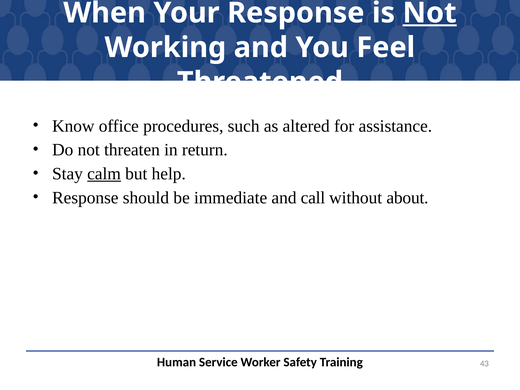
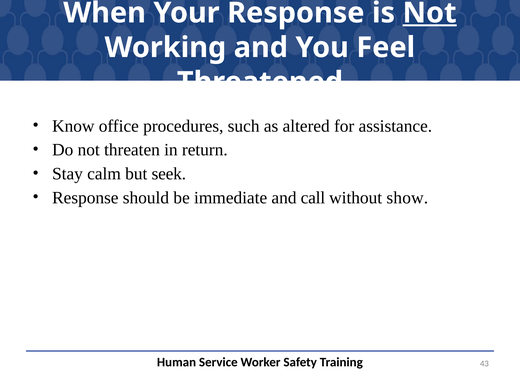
calm underline: present -> none
help: help -> seek
about: about -> show
